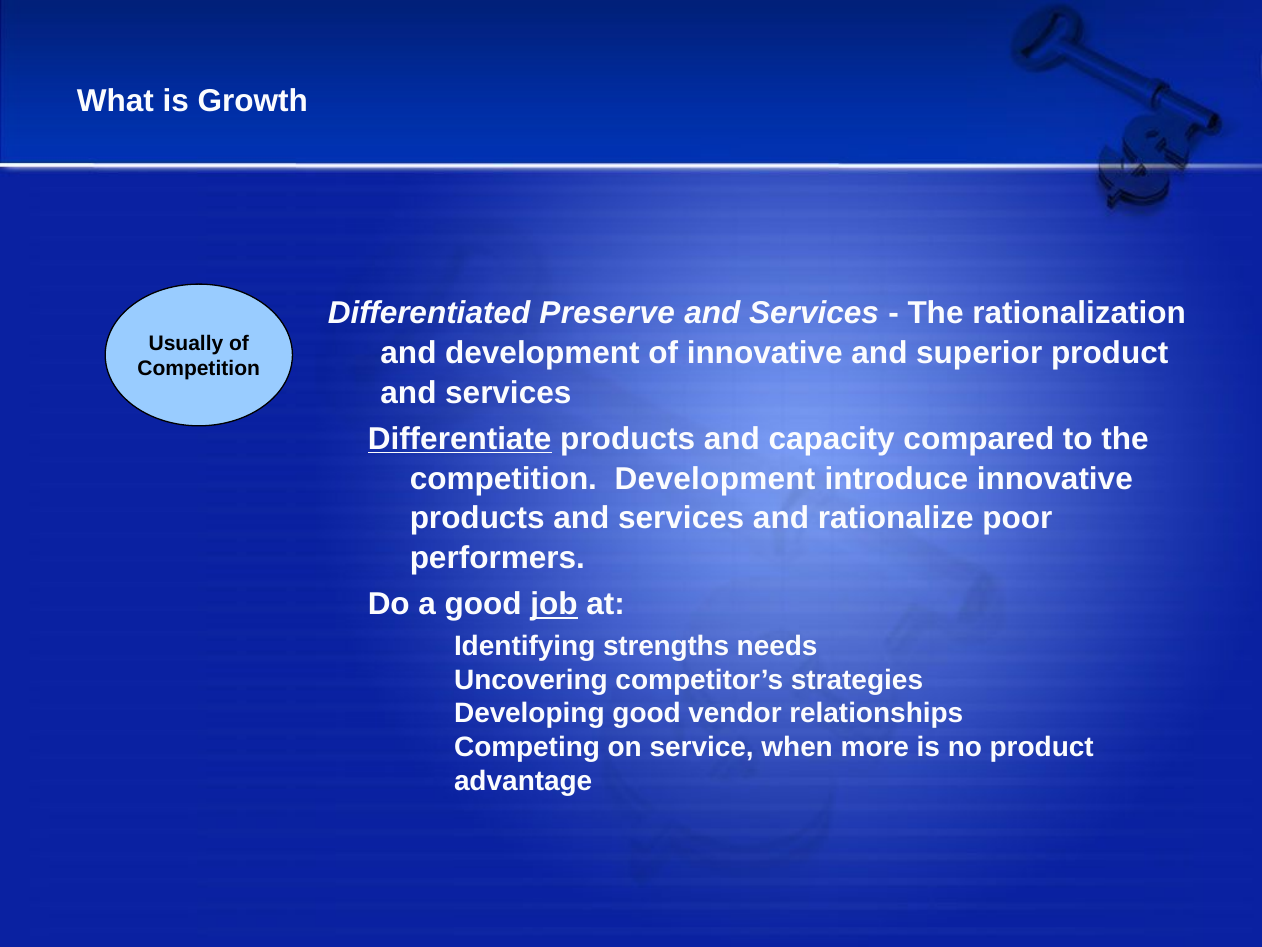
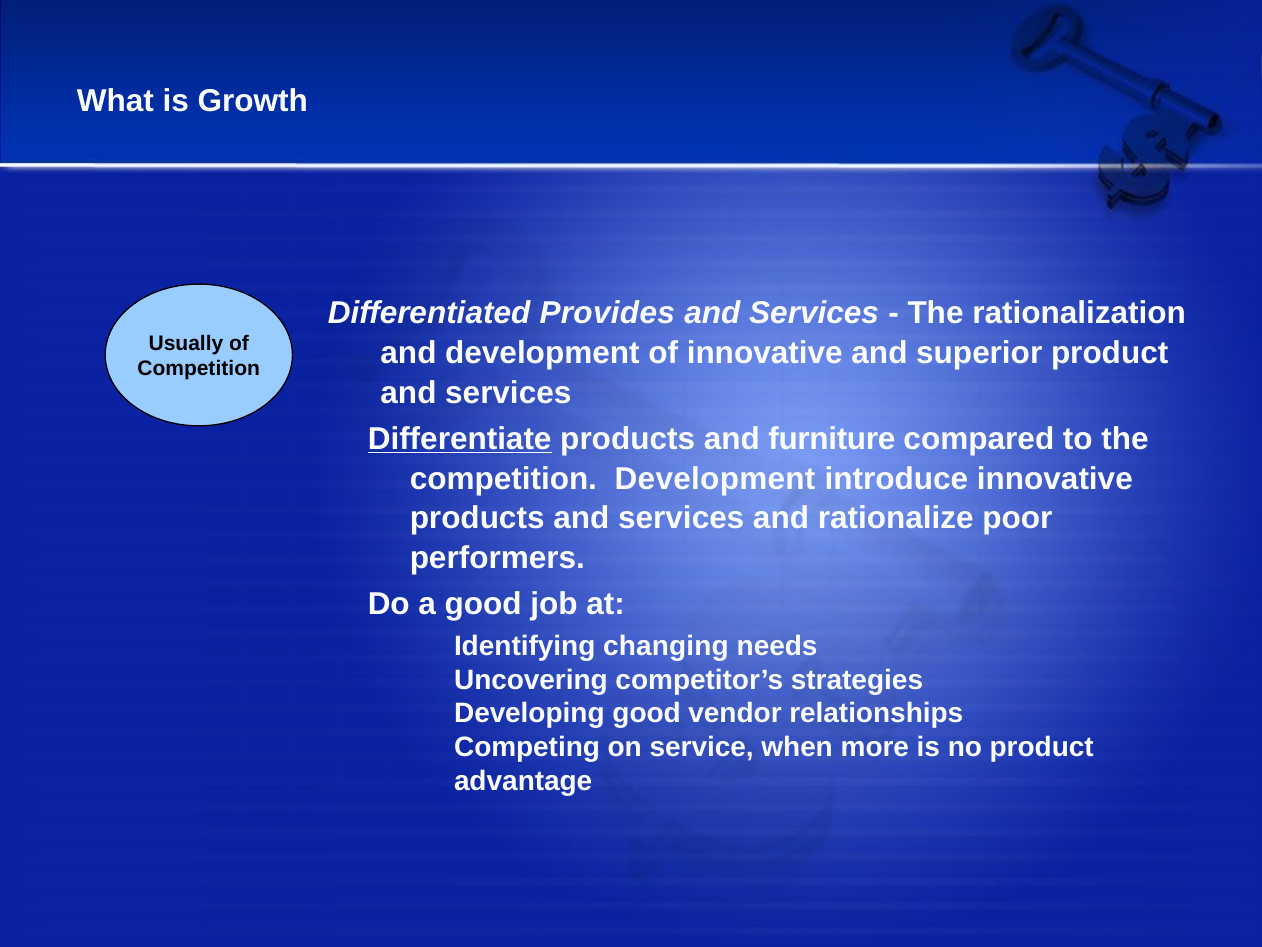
Preserve: Preserve -> Provides
capacity: capacity -> furniture
job underline: present -> none
strengths: strengths -> changing
